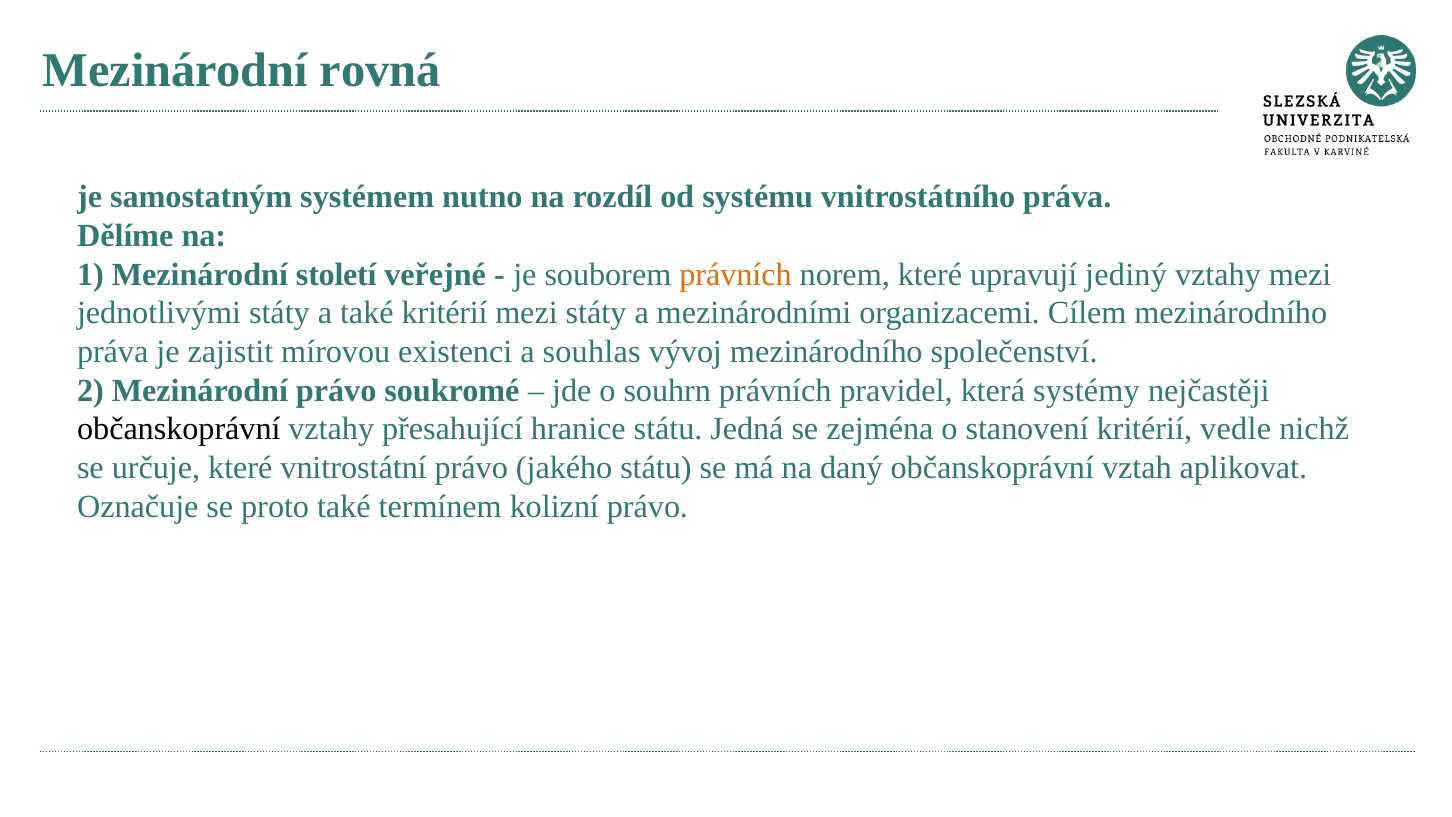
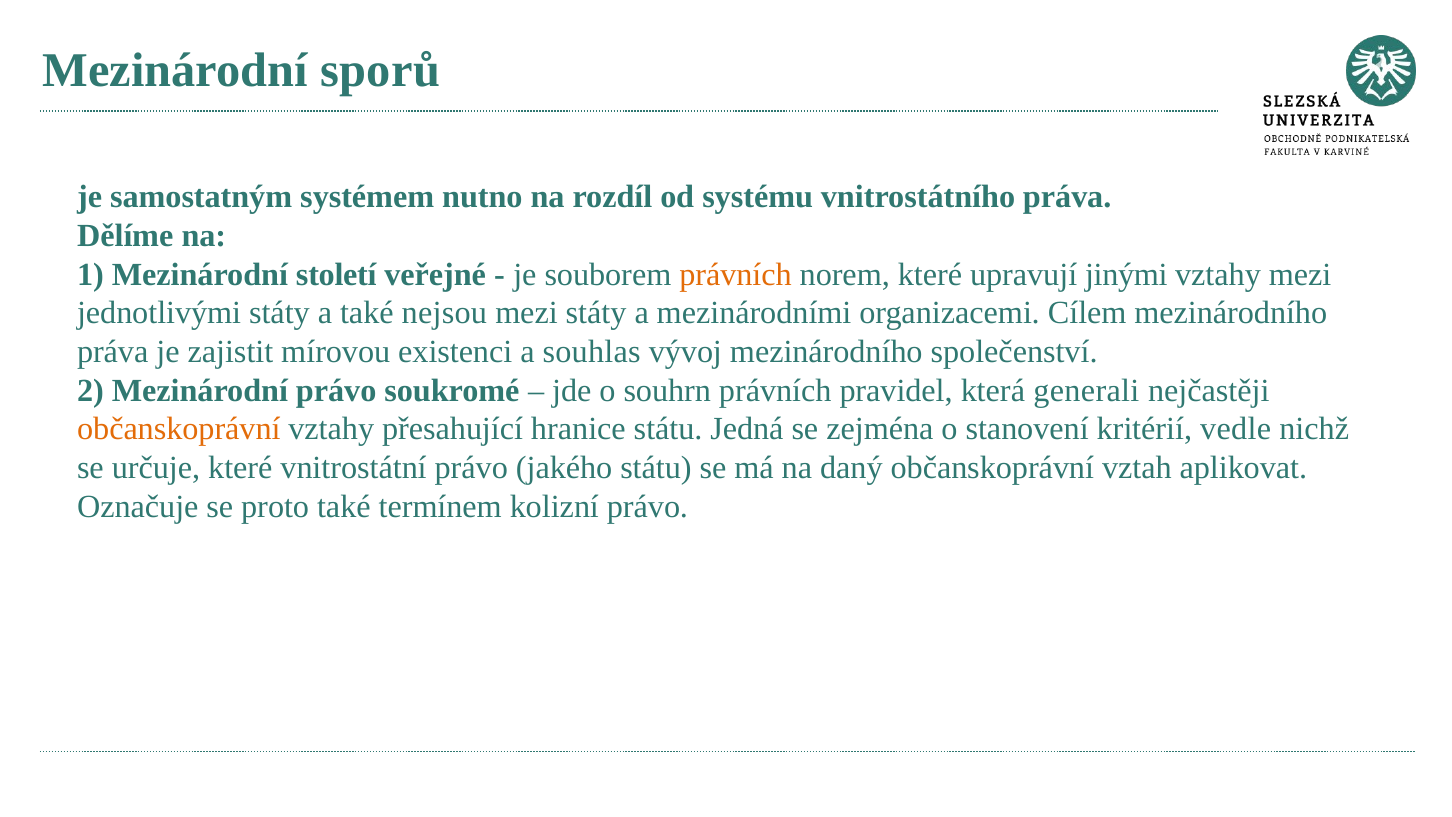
rovná: rovná -> sporů
jediný: jediný -> jinými
také kritérií: kritérií -> nejsou
systémy: systémy -> generali
občanskoprávní at (179, 429) colour: black -> orange
